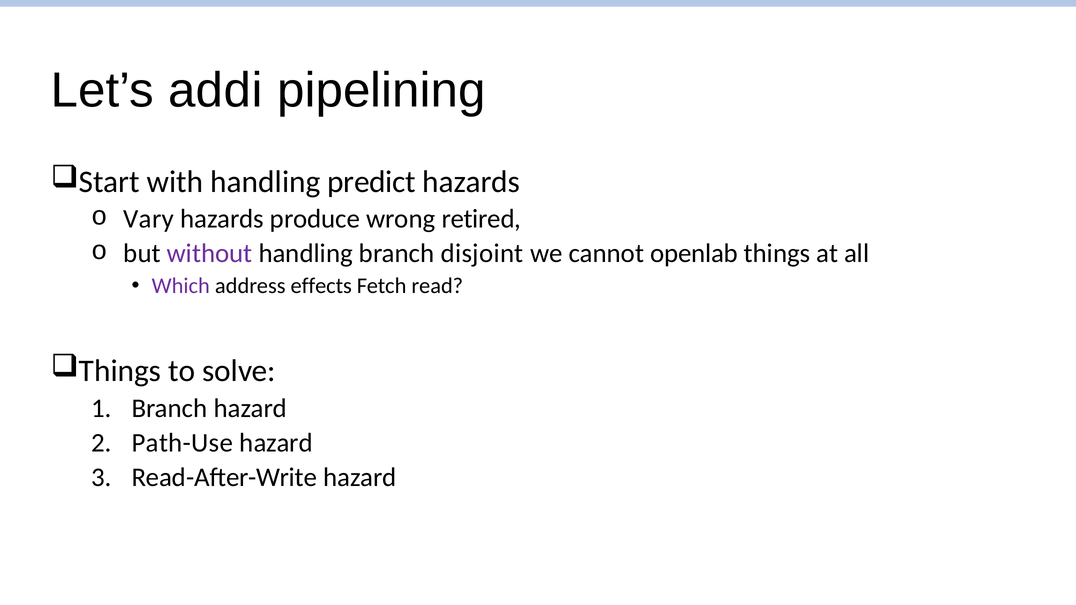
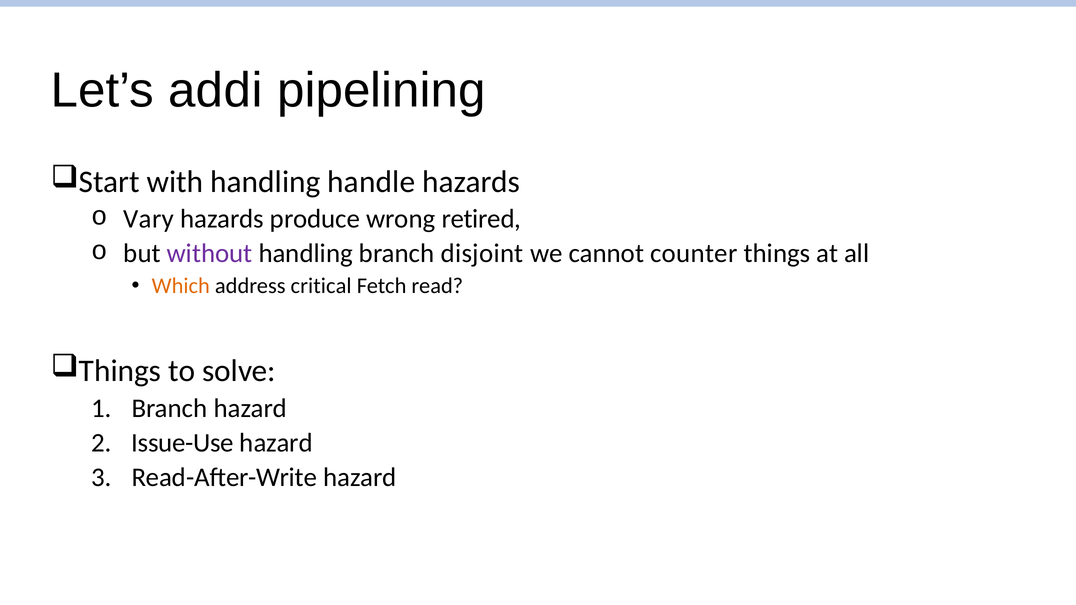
predict: predict -> handle
openlab: openlab -> counter
Which colour: purple -> orange
effects: effects -> critical
Path-Use: Path-Use -> Issue-Use
